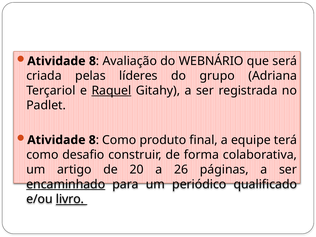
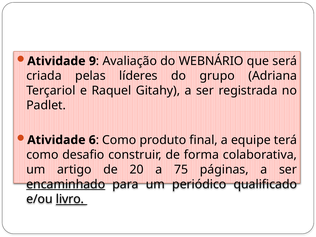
8 at (92, 61): 8 -> 9
Raquel underline: present -> none
8 at (92, 140): 8 -> 6
26: 26 -> 75
